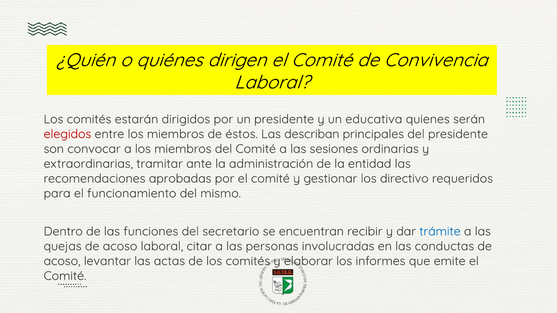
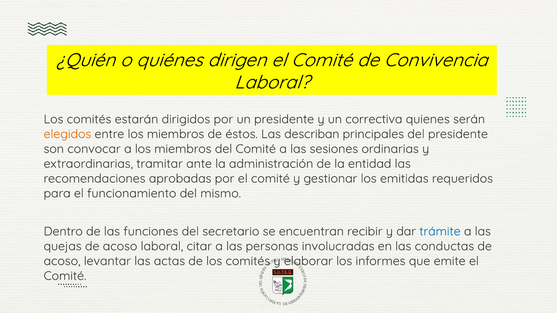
educativa: educativa -> correctiva
elegidos colour: red -> orange
directivo: directivo -> emitidas
